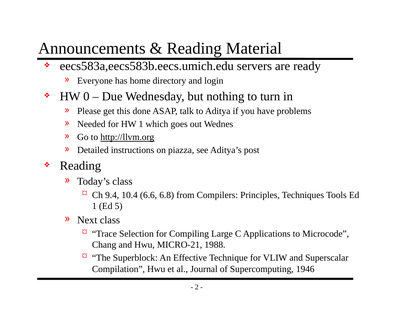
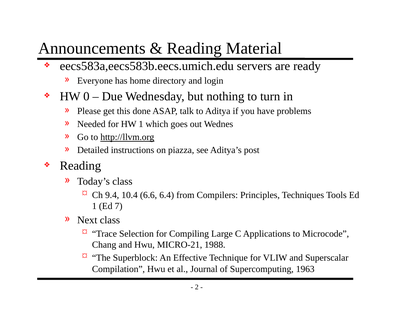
6.8: 6.8 -> 6.4
5: 5 -> 7
1946: 1946 -> 1963
